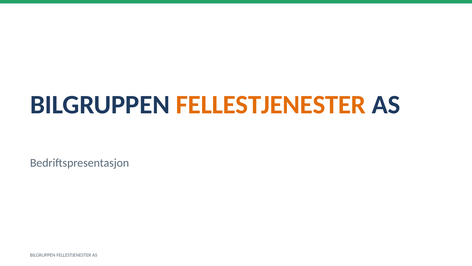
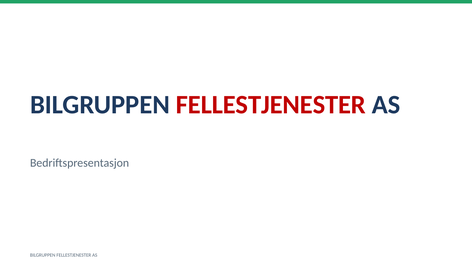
FELLESTJENESTER at (271, 105) colour: orange -> red
